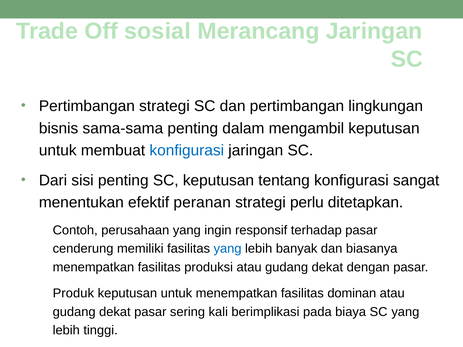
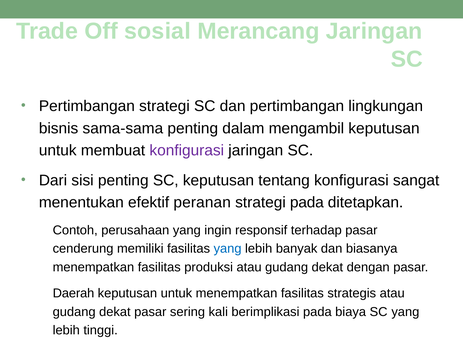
konfigurasi at (187, 151) colour: blue -> purple
strategi perlu: perlu -> pada
Produk: Produk -> Daerah
dominan: dominan -> strategis
